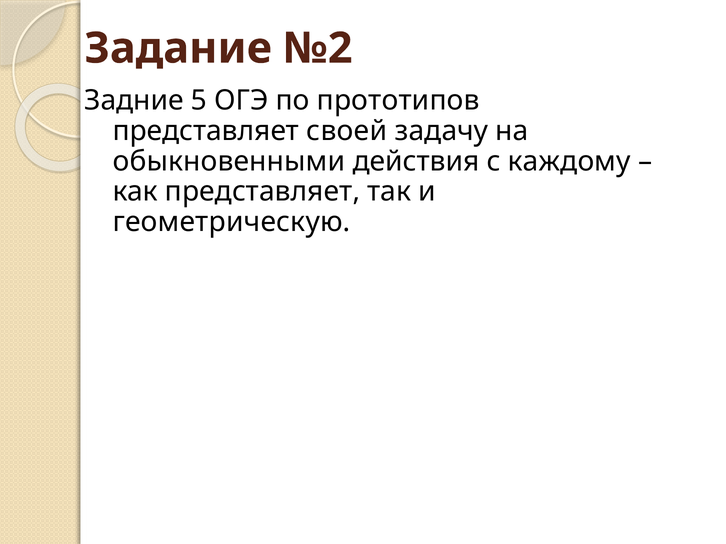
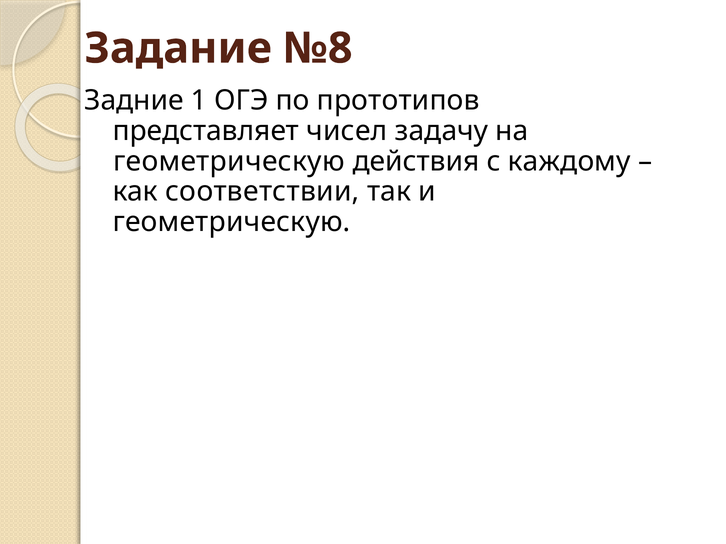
№2: №2 -> №8
5: 5 -> 1
своей: своей -> чисел
обыкновенными at (229, 161): обыкновенными -> геометрическую
как представляет: представляет -> соответствии
